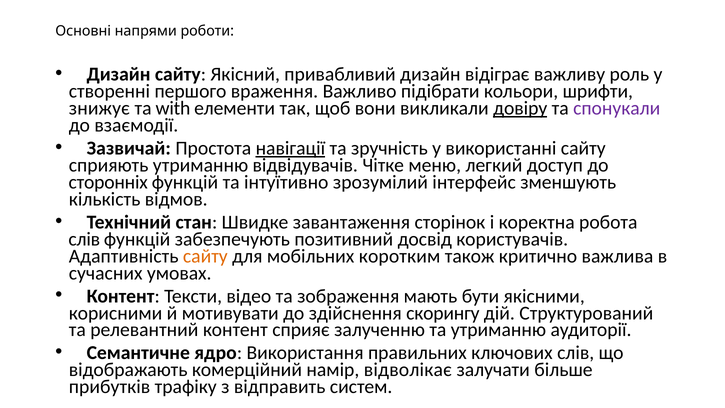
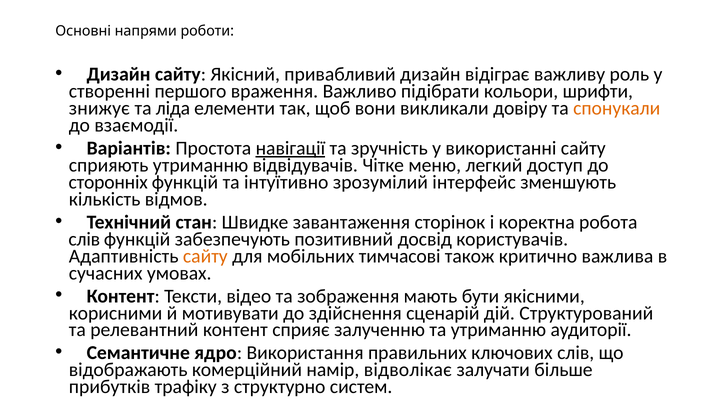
with: with -> ліда
довіру underline: present -> none
спонукали colour: purple -> orange
Зазвичай: Зазвичай -> Варіантів
коротким: коротким -> тимчасові
скорингу: скорингу -> сценарій
відправить: відправить -> структурно
